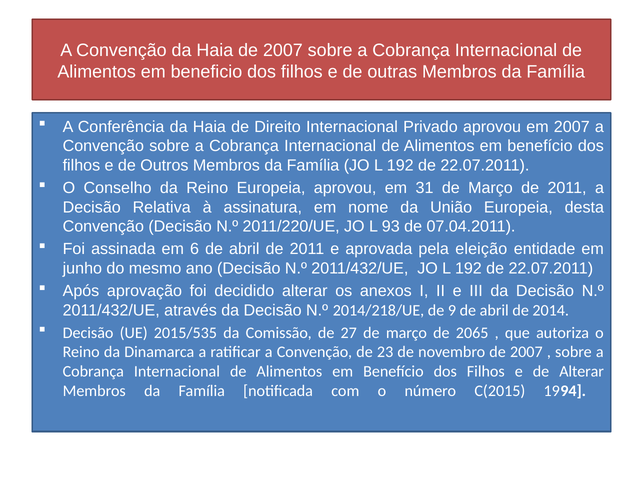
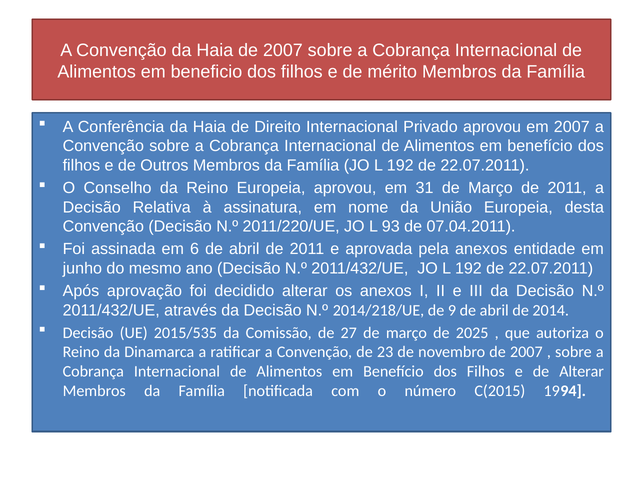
outras: outras -> mérito
pela eleição: eleição -> anexos
2065: 2065 -> 2025
